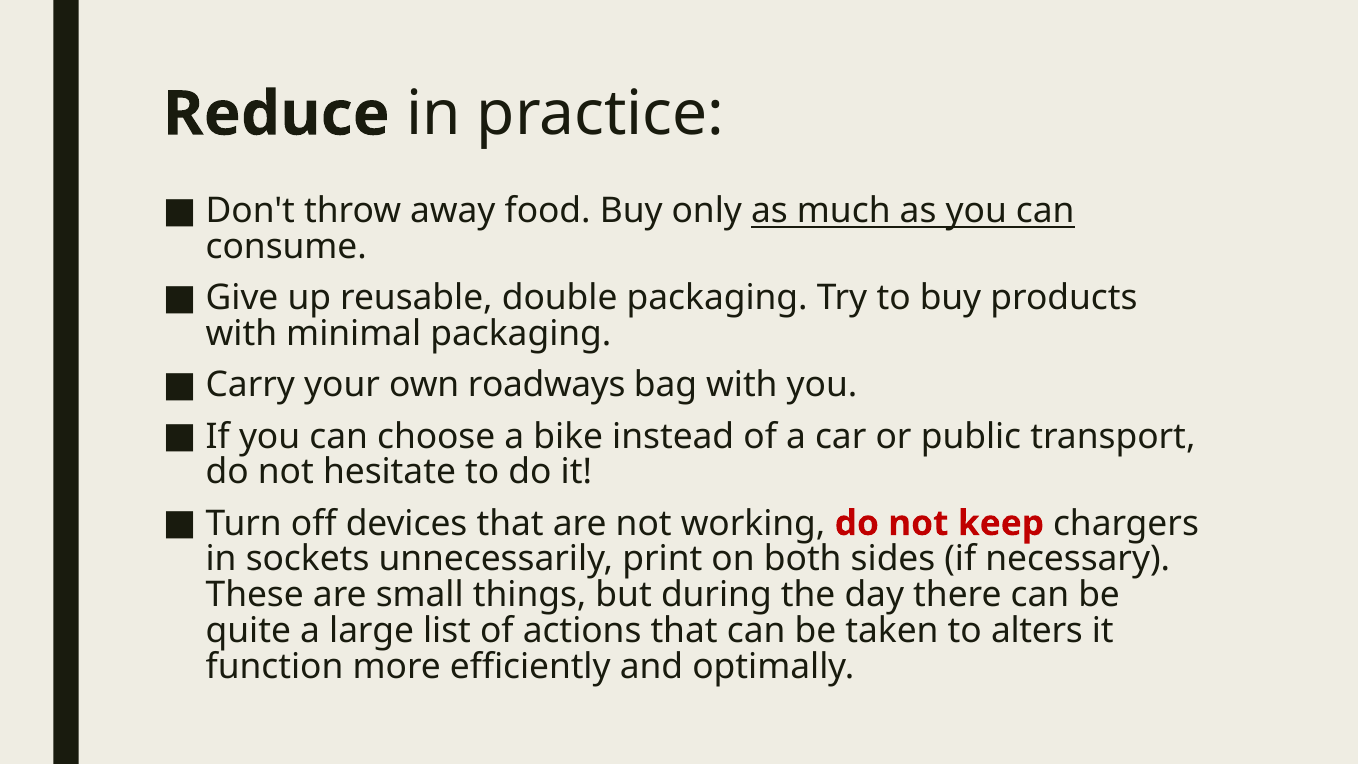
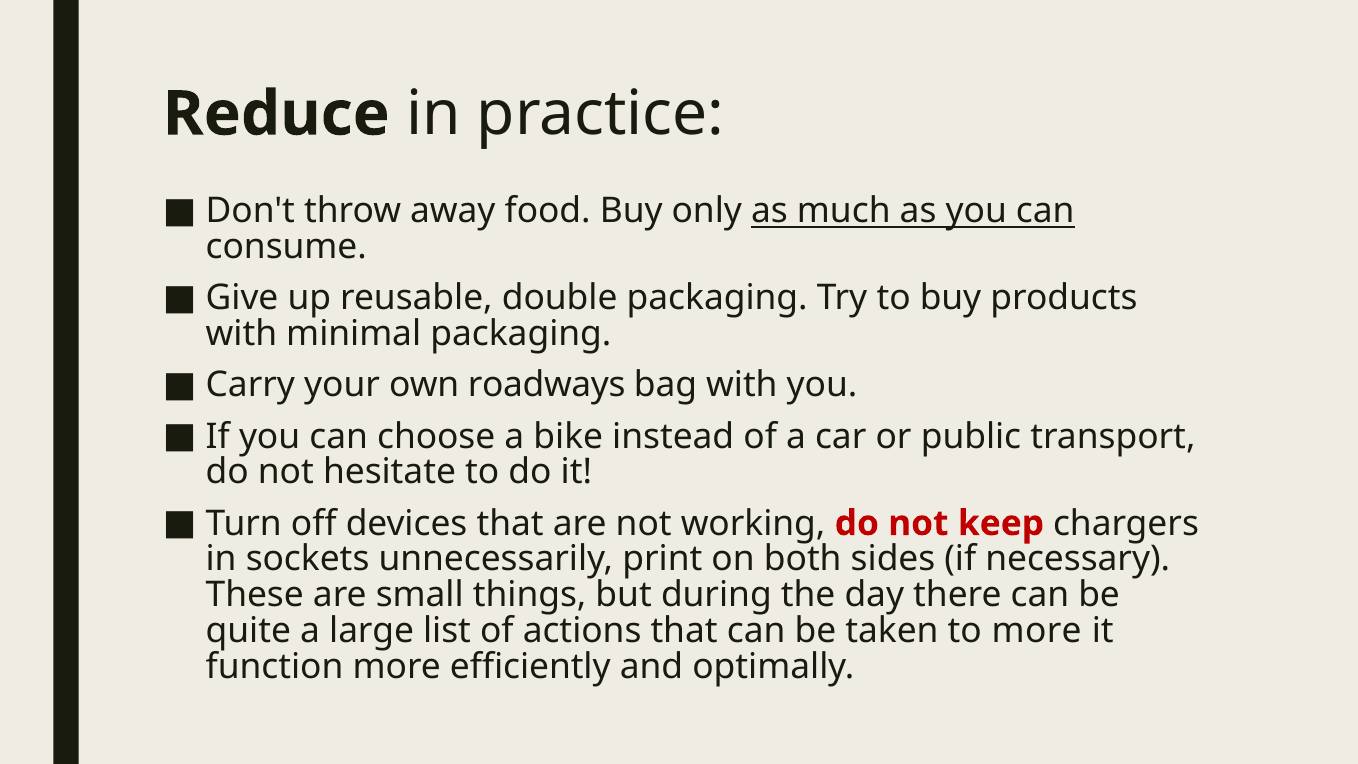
to alters: alters -> more
